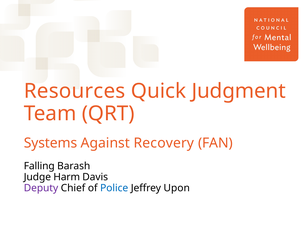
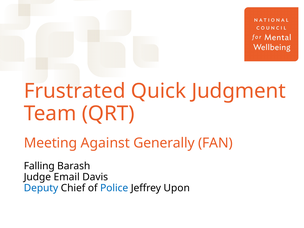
Resources: Resources -> Frustrated
Systems: Systems -> Meeting
Recovery: Recovery -> Generally
Harm: Harm -> Email
Deputy colour: purple -> blue
